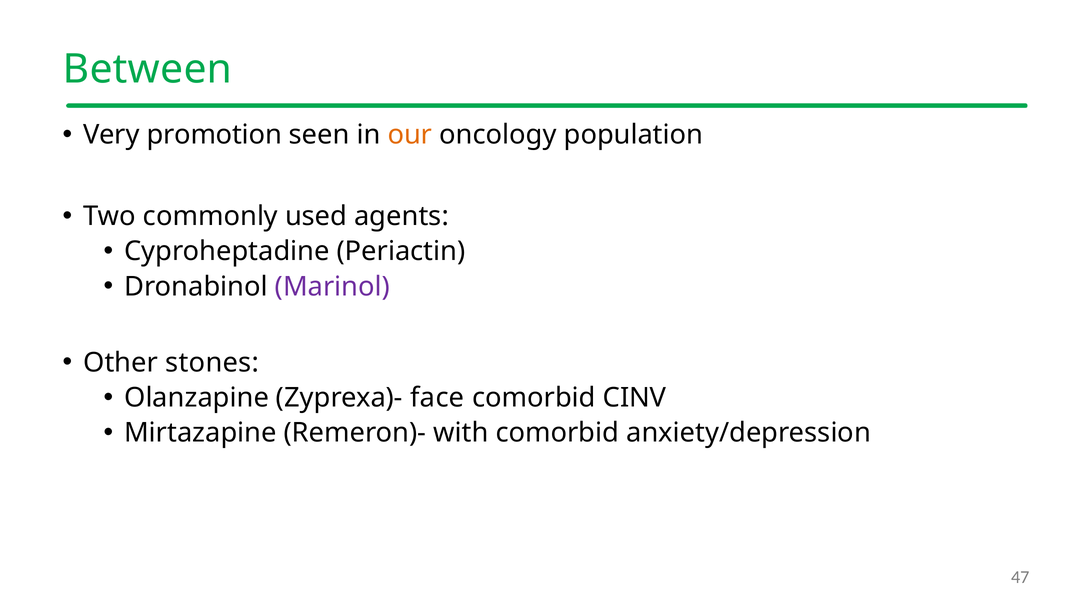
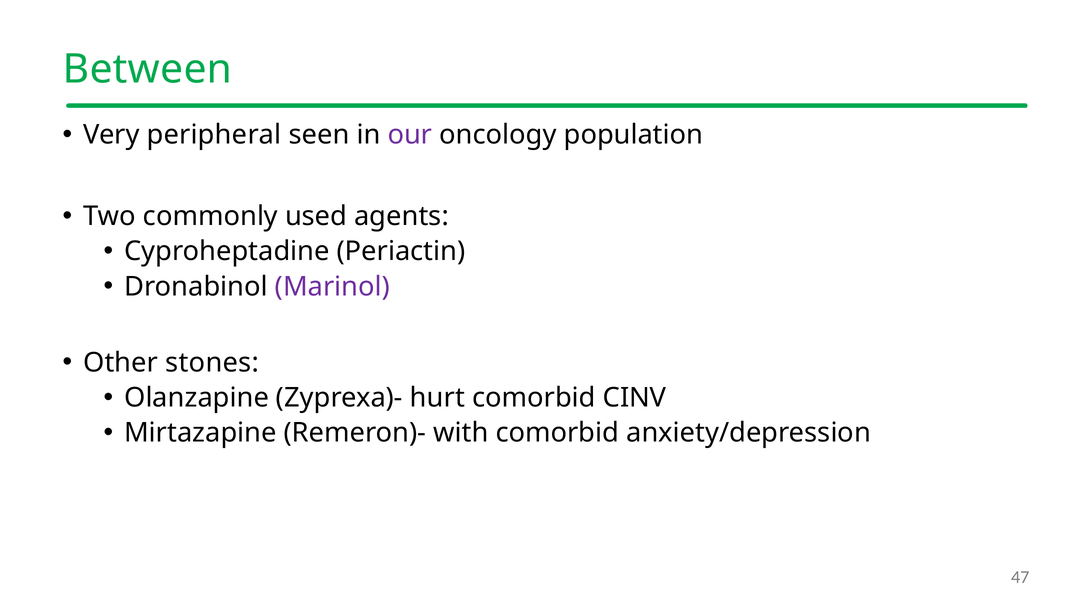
promotion: promotion -> peripheral
our colour: orange -> purple
face: face -> hurt
